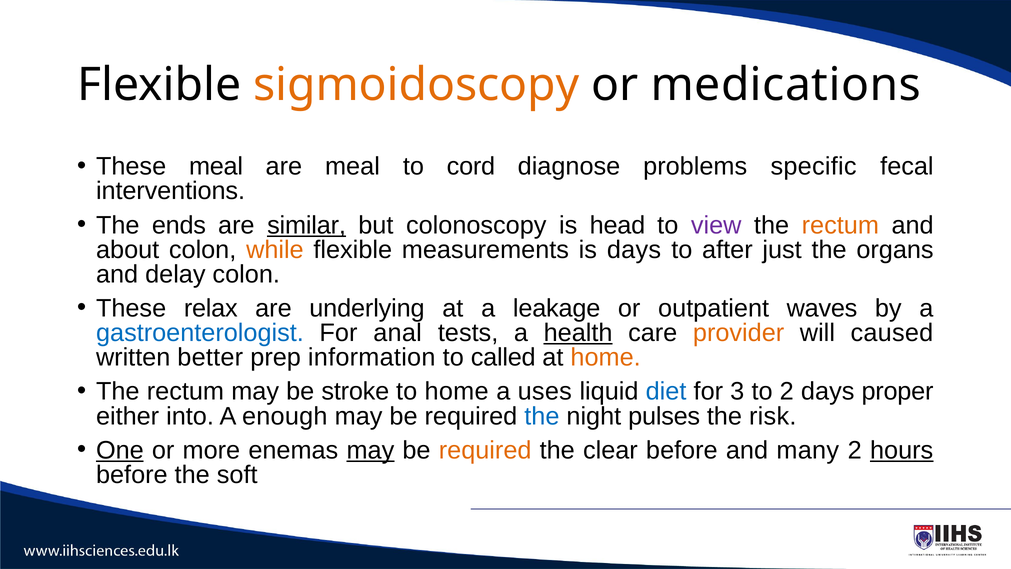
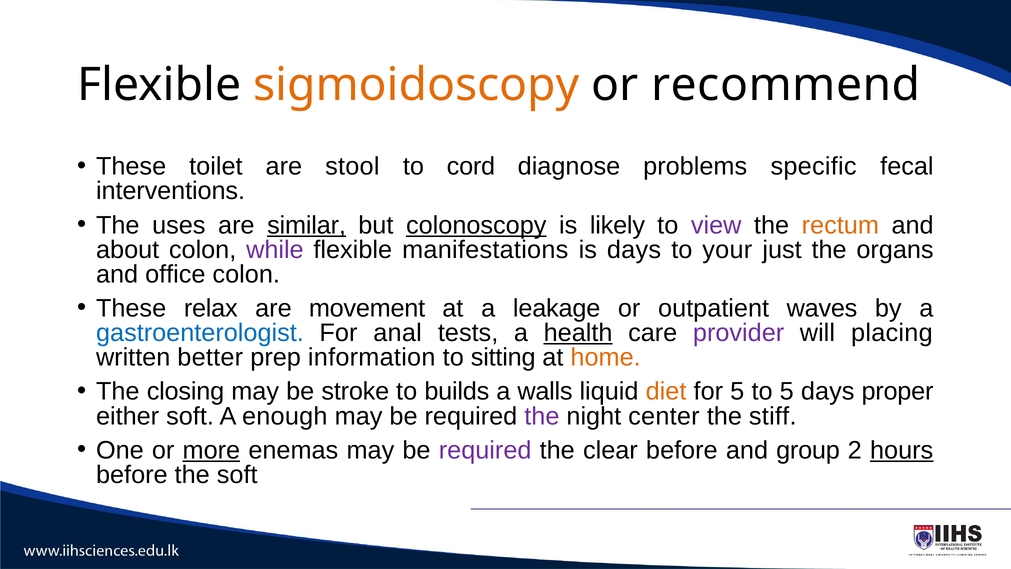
medications: medications -> recommend
These meal: meal -> toilet
are meal: meal -> stool
ends: ends -> uses
colonoscopy underline: none -> present
head: head -> likely
while colour: orange -> purple
measurements: measurements -> manifestations
after: after -> your
delay: delay -> office
underlying: underlying -> movement
provider colour: orange -> purple
caused: caused -> placing
called: called -> sitting
rectum at (185, 391): rectum -> closing
to home: home -> builds
uses: uses -> walls
diet colour: blue -> orange
for 3: 3 -> 5
to 2: 2 -> 5
either into: into -> soft
the at (542, 416) colour: blue -> purple
pulses: pulses -> center
risk: risk -> stiff
One underline: present -> none
more underline: none -> present
may at (370, 450) underline: present -> none
required at (485, 450) colour: orange -> purple
many: many -> group
